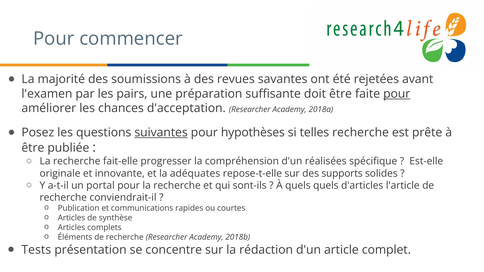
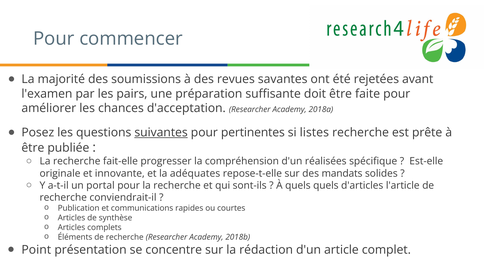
pour at (397, 94) underline: present -> none
hypothèses: hypothèses -> pertinentes
telles: telles -> listes
supports: supports -> mandats
Tests: Tests -> Point
